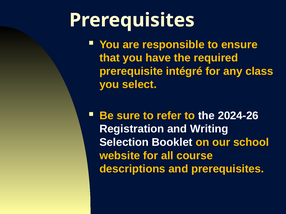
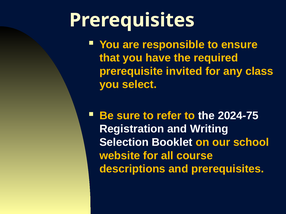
intégré: intégré -> invited
2024-26: 2024-26 -> 2024-75
